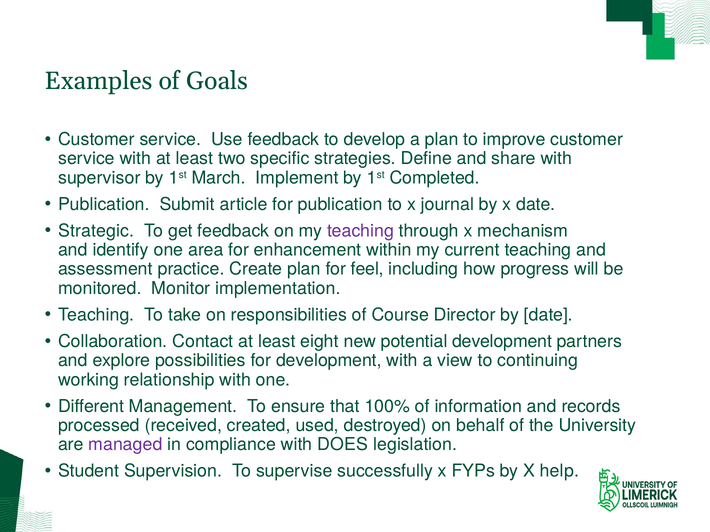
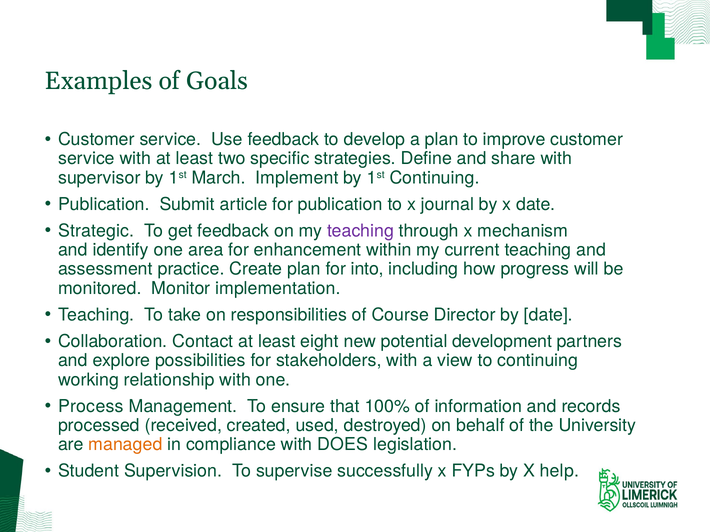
1st Completed: Completed -> Continuing
feel: feel -> into
for development: development -> stakeholders
Different: Different -> Process
managed colour: purple -> orange
